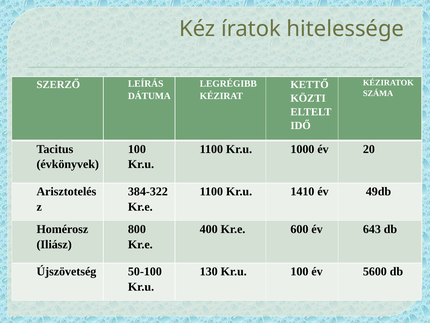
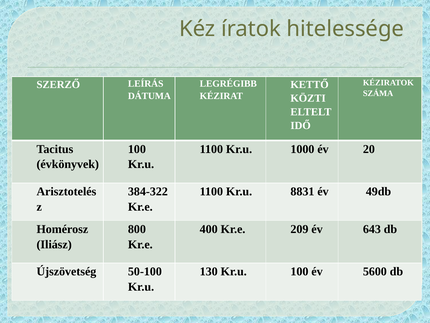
1410: 1410 -> 8831
600: 600 -> 209
